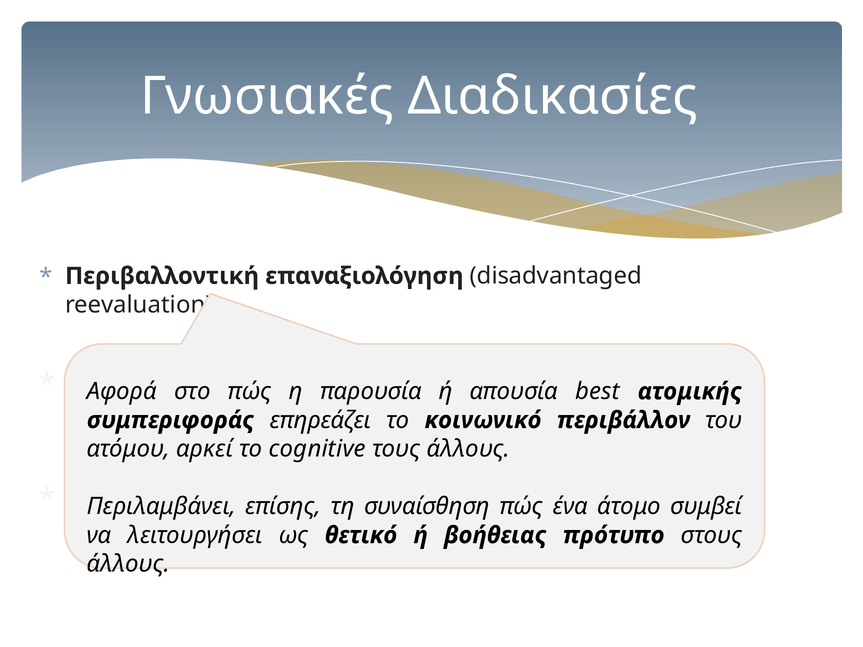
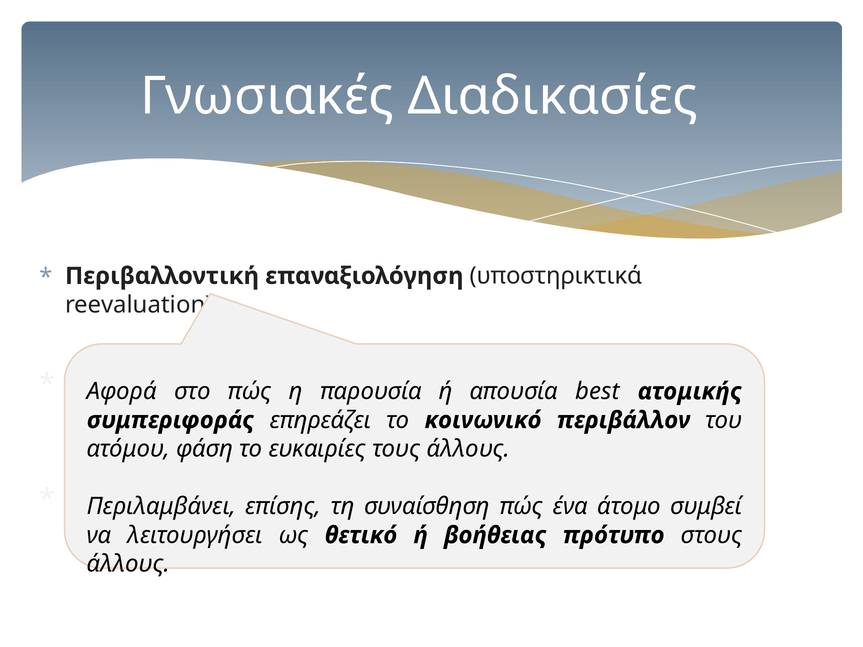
disadvantaged: disadvantaged -> υποστηρικτικά
αρκεί: αρκεί -> φάση
cognitive: cognitive -> ευκαιρίες
